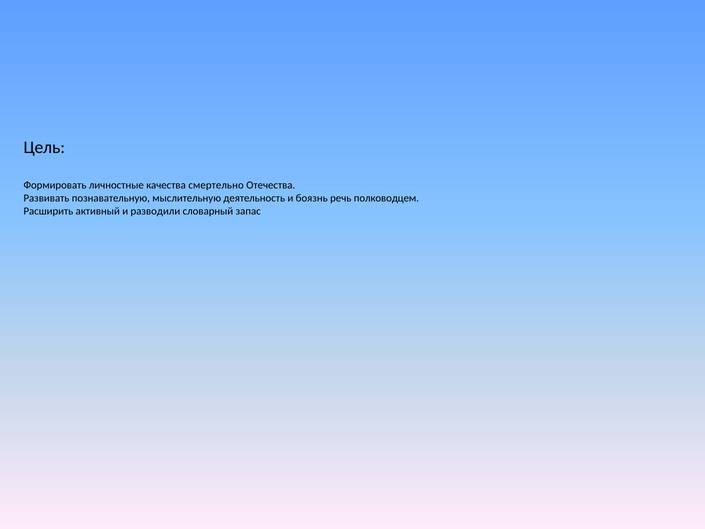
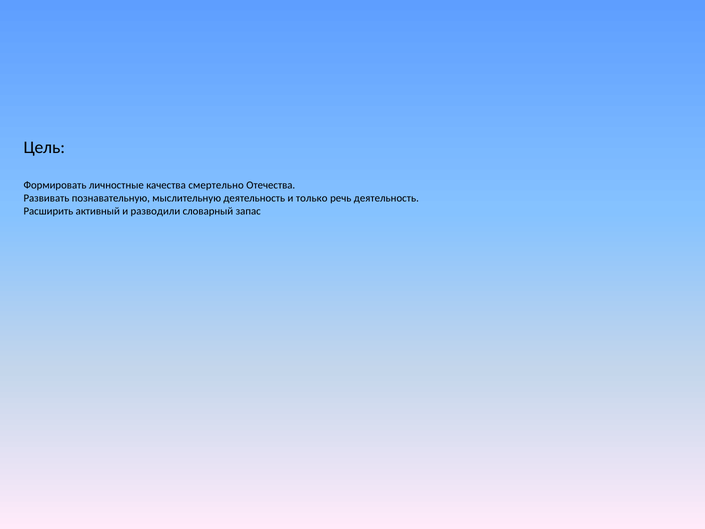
боязнь: боязнь -> только
речь полководцем: полководцем -> деятельность
